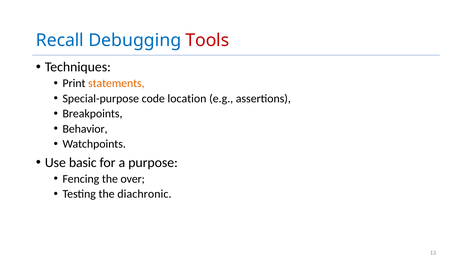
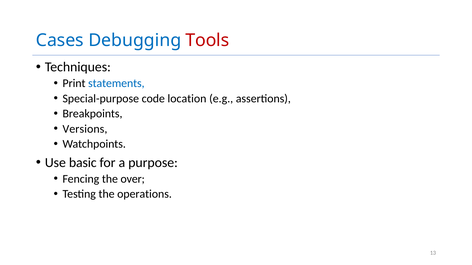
Recall: Recall -> Cases
statements colour: orange -> blue
Behavior: Behavior -> Versions
diachronic: diachronic -> operations
